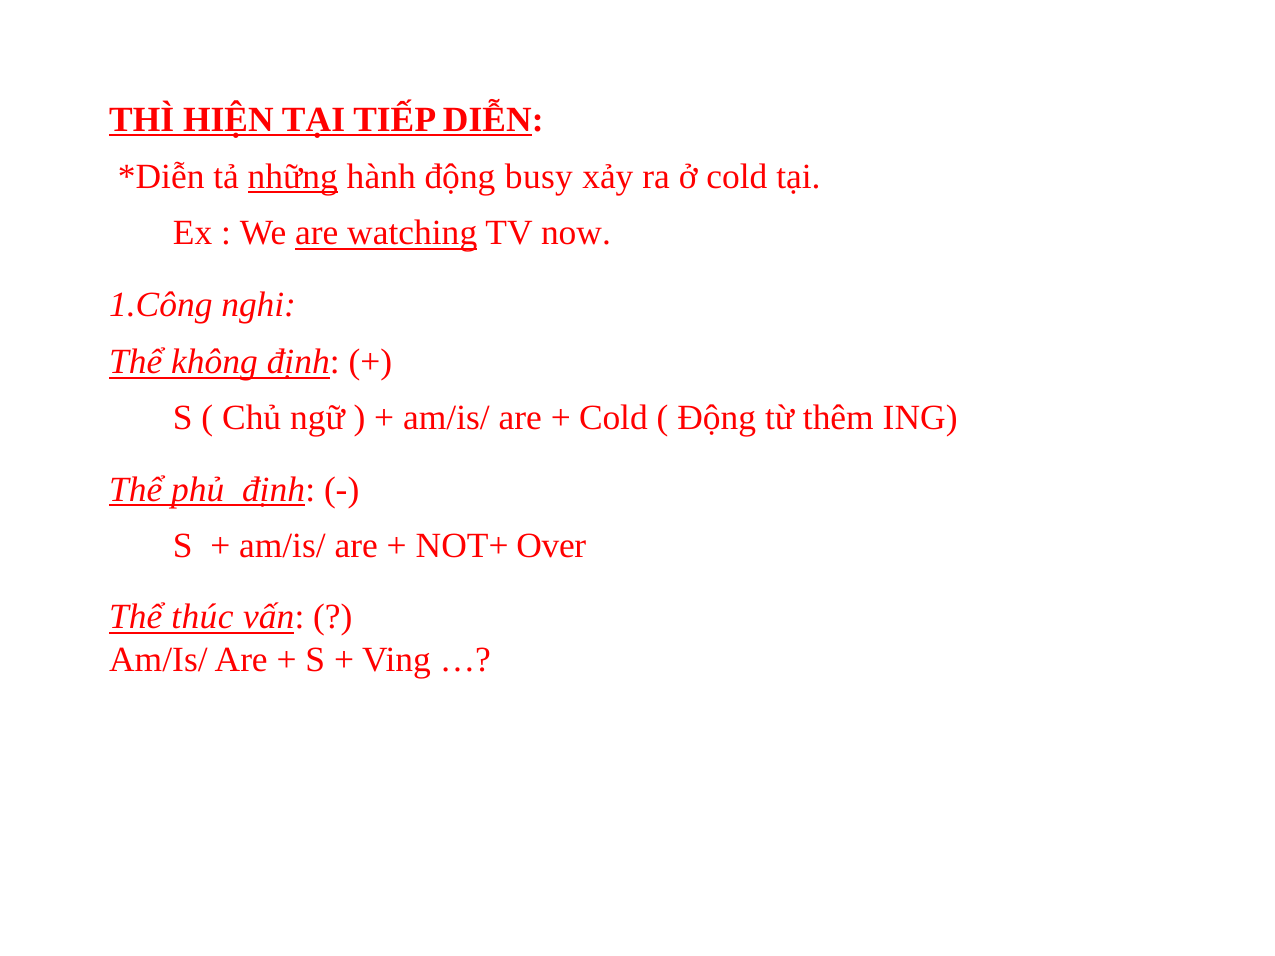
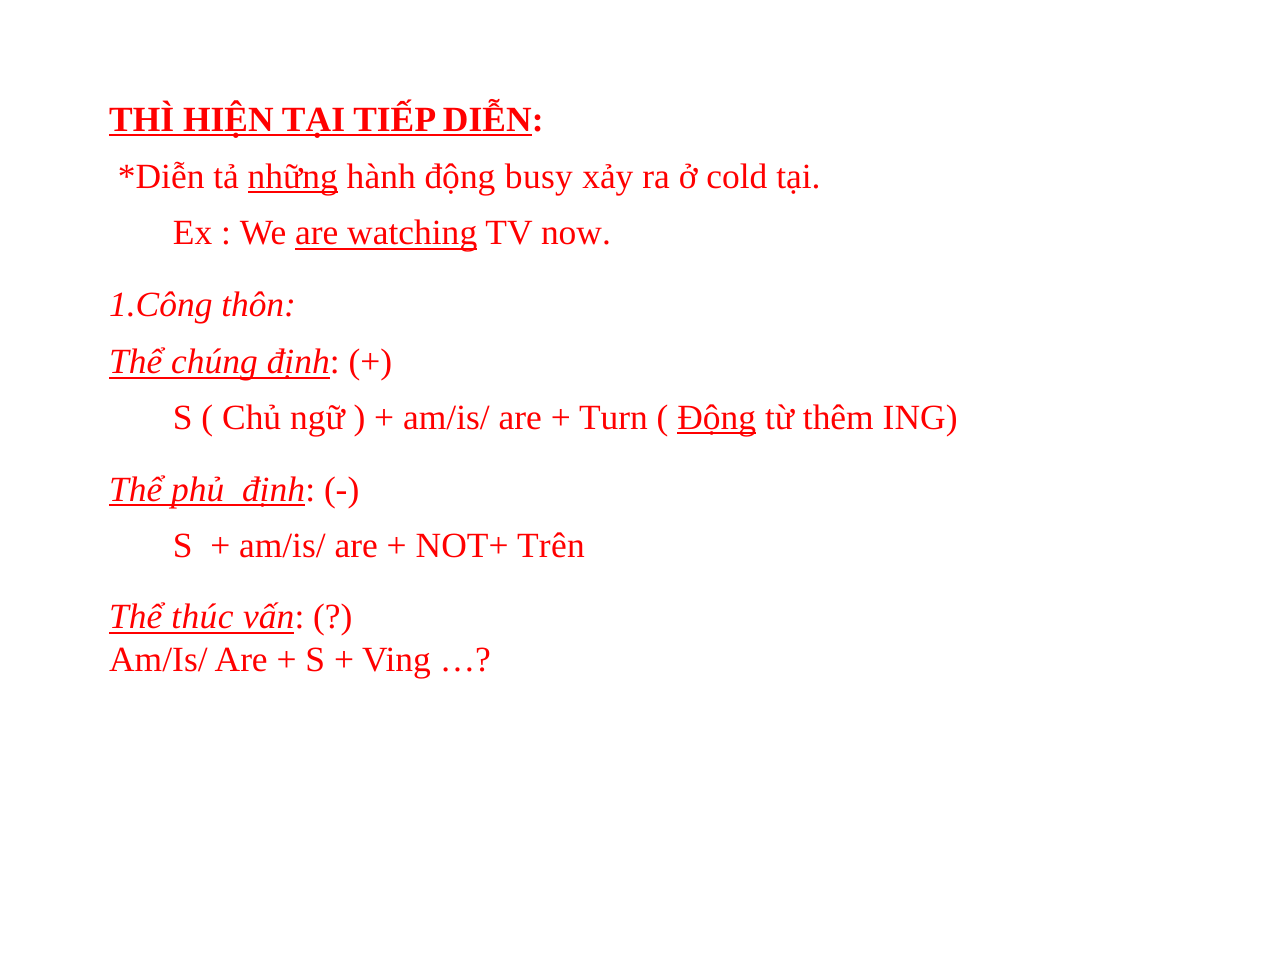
nghi: nghi -> thôn
không: không -> chúng
Cold at (613, 418): Cold -> Turn
Động at (717, 418) underline: none -> present
Over: Over -> Trên
